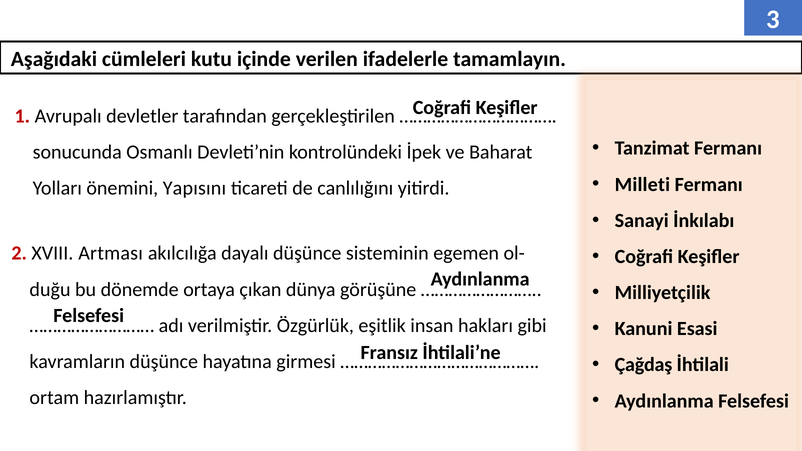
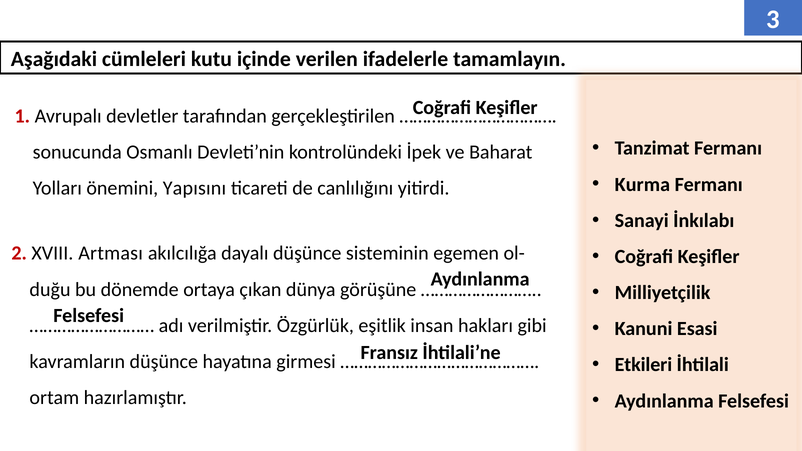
Milleti: Milleti -> Kurma
Çağdaş: Çağdaş -> Etkileri
